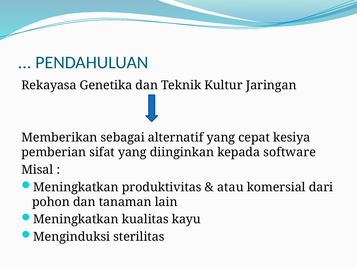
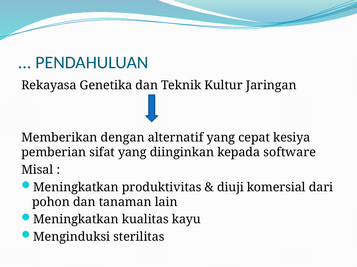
sebagai: sebagai -> dengan
atau: atau -> diuji
